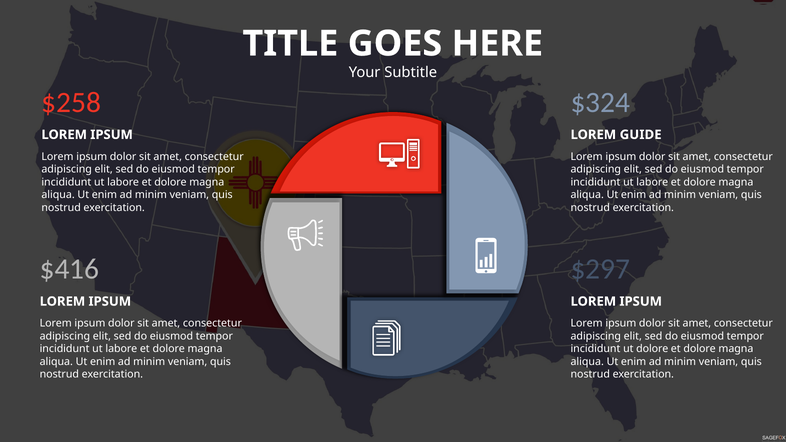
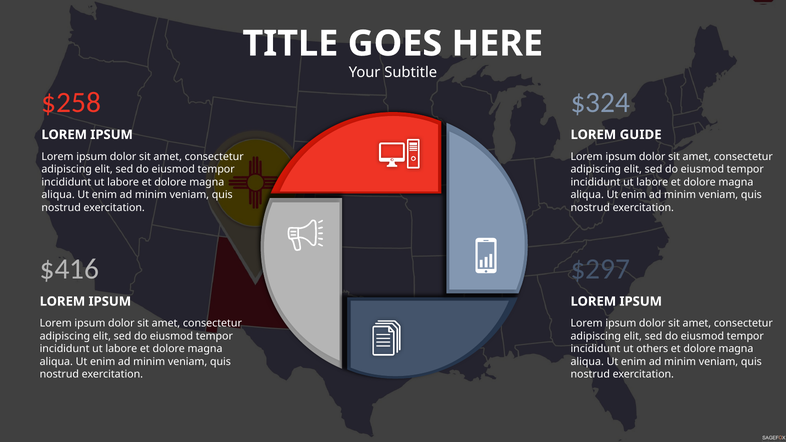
ut dolore: dolore -> others
